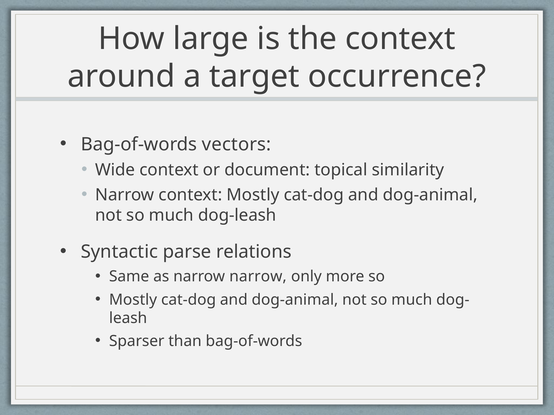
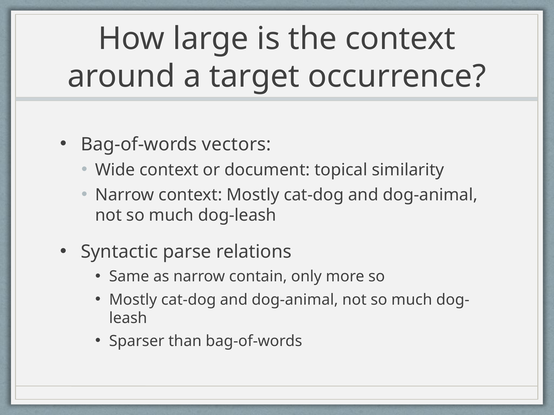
narrow narrow: narrow -> contain
